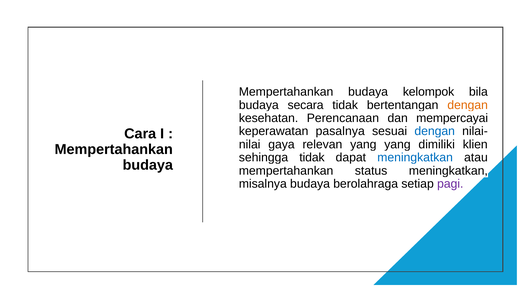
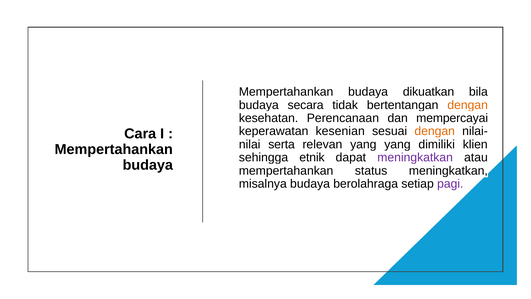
kelompok: kelompok -> dikuatkan
pasalnya: pasalnya -> kesenian
dengan at (435, 131) colour: blue -> orange
gaya: gaya -> serta
sehingga tidak: tidak -> etnik
meningkatkan at (415, 157) colour: blue -> purple
